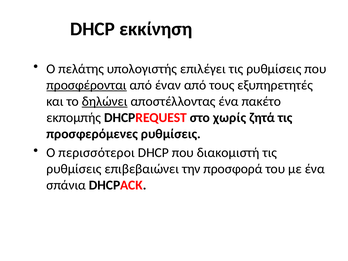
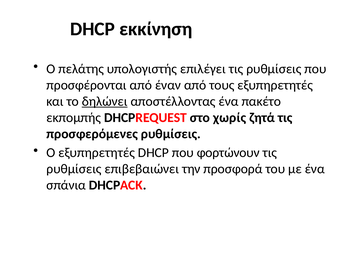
προσφέρονται underline: present -> none
Ο περισσότεροι: περισσότεροι -> εξυπηρετητές
διακομιστή: διακομιστή -> φορτώνουν
